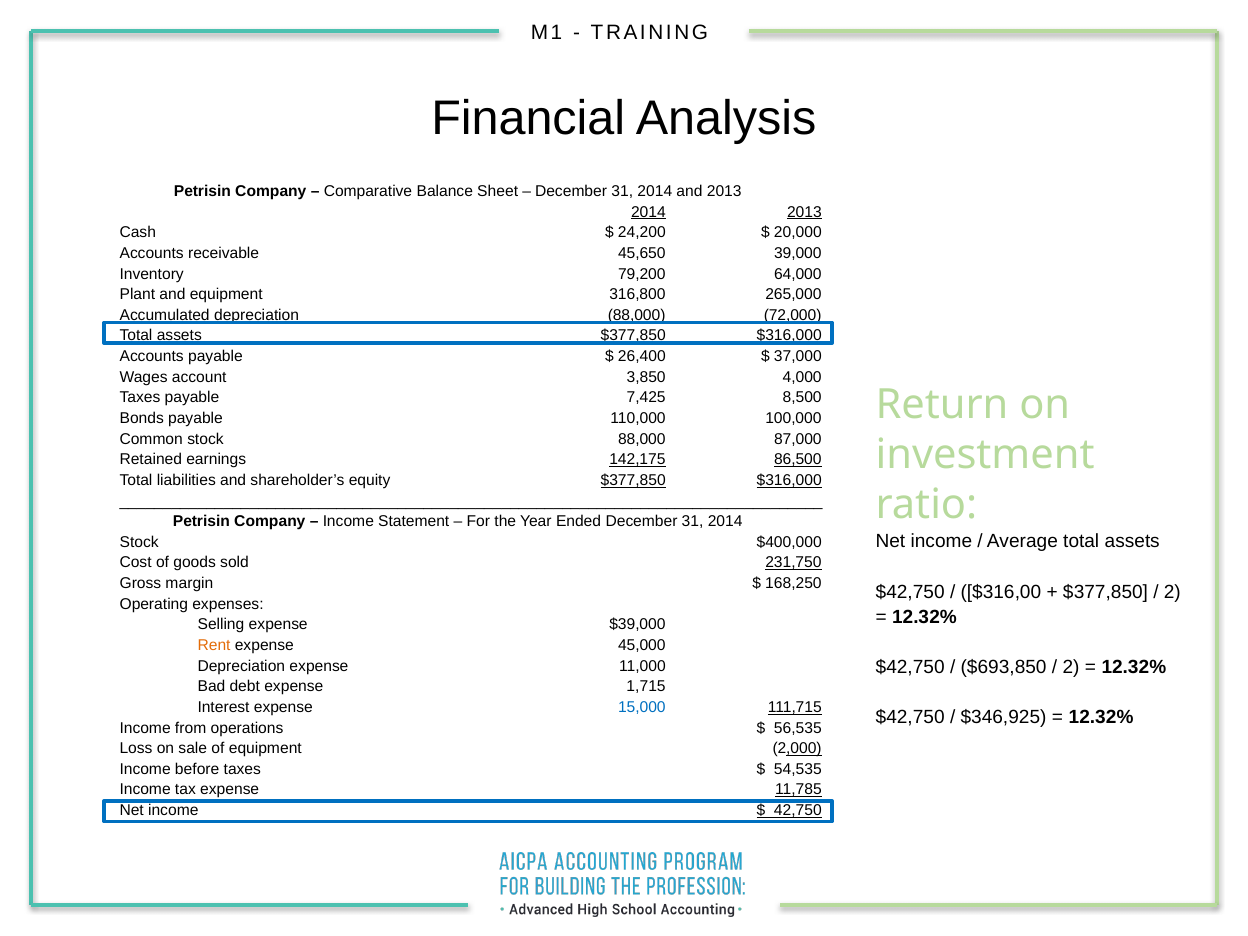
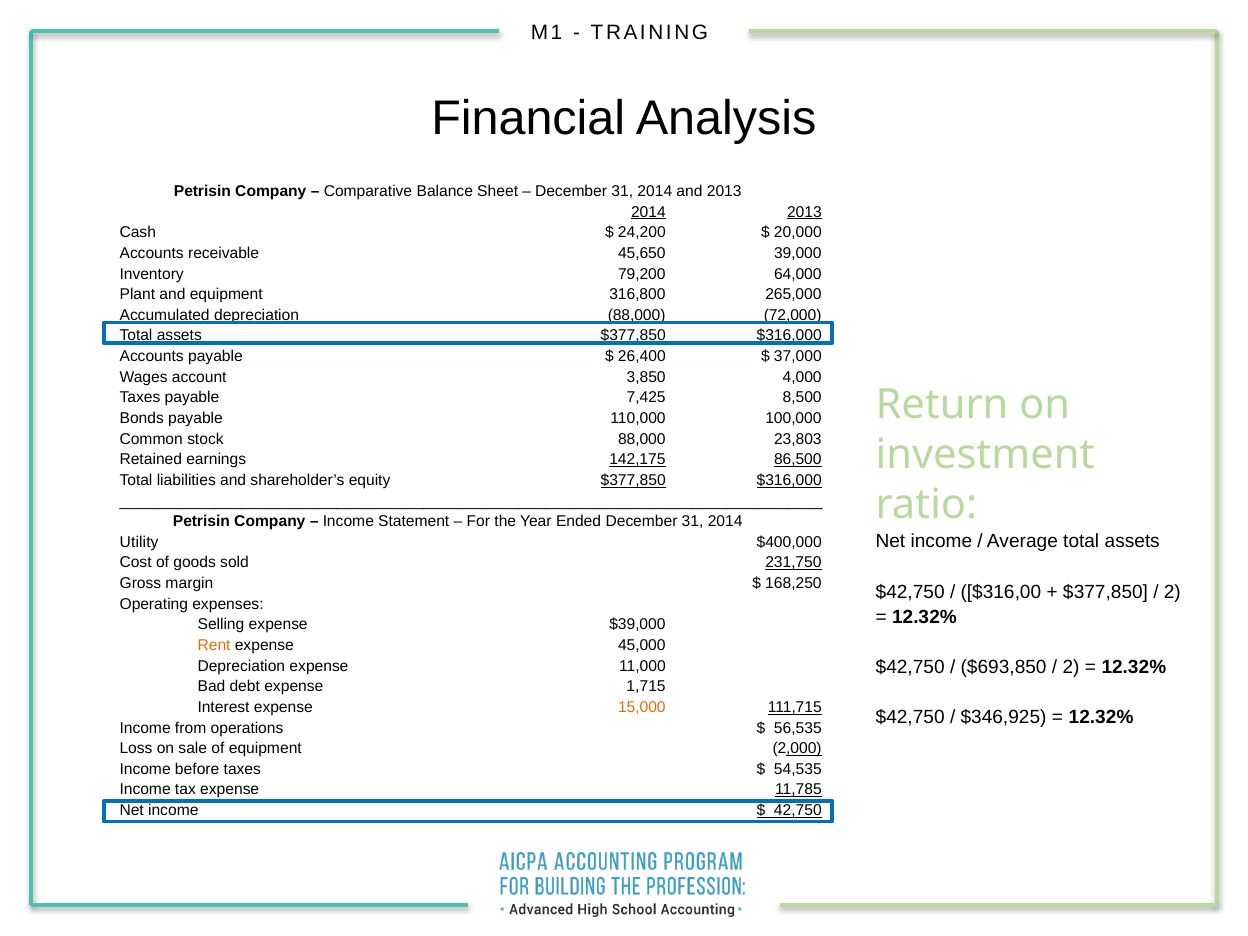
87,000: 87,000 -> 23,803
Stock at (139, 542): Stock -> Utility
15,000 colour: blue -> orange
